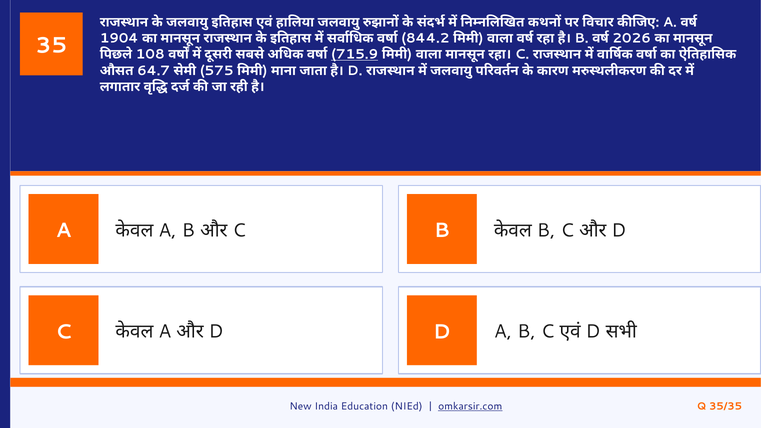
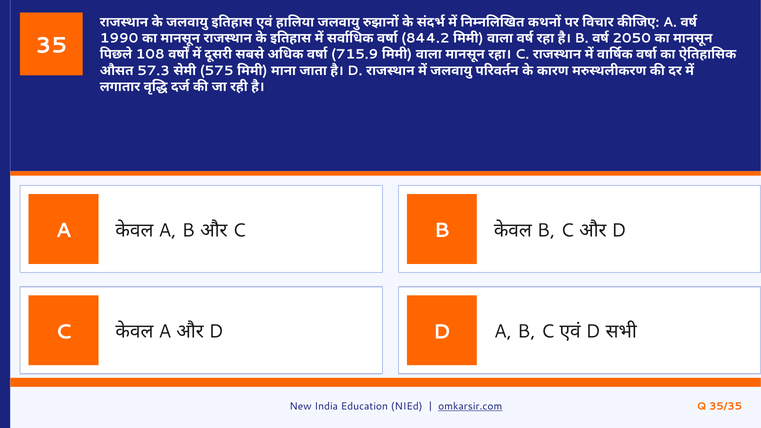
1904: 1904 -> 1990
2026: 2026 -> 2050
715.9 underline: present -> none
64.7: 64.7 -> 57.3
